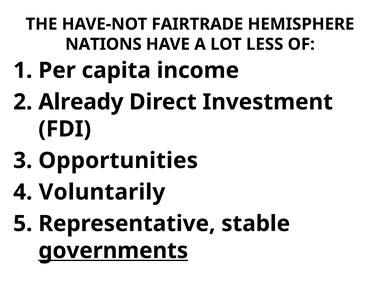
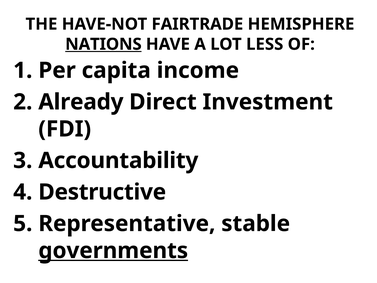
NATIONS underline: none -> present
Opportunities: Opportunities -> Accountability
Voluntarily: Voluntarily -> Destructive
